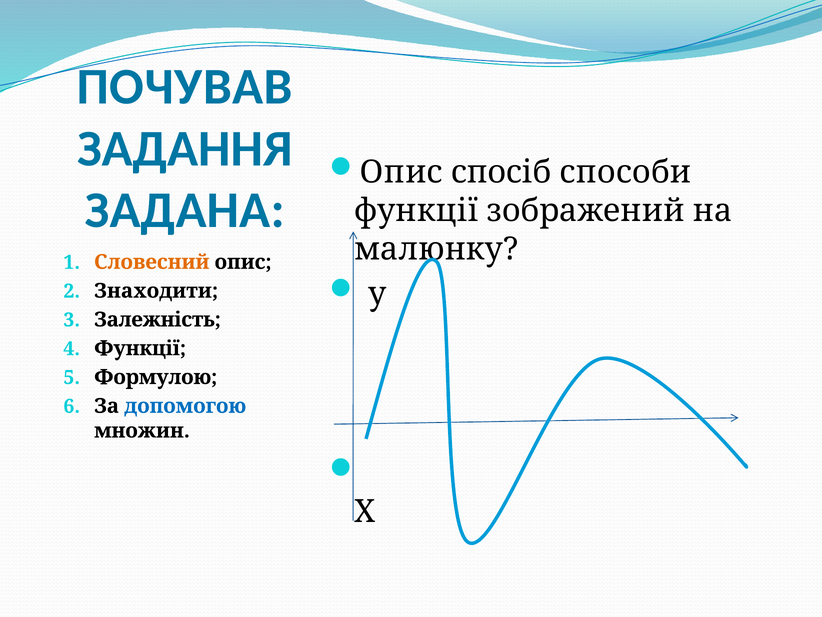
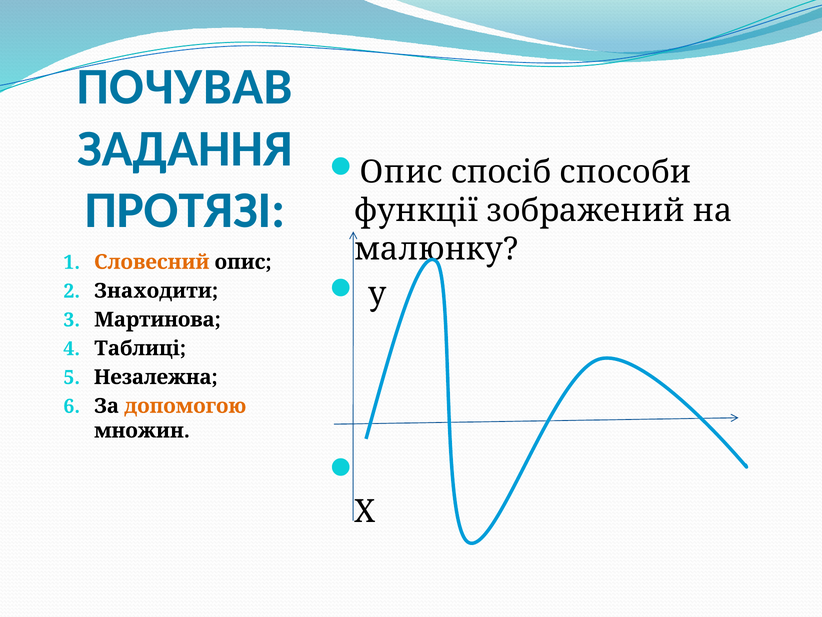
ЗАДАНА: ЗАДАНА -> ПРОТЯЗІ
Залежність: Залежність -> Мартинова
Функції at (140, 348): Функції -> Таблиці
Формулою: Формулою -> Незалежна
допомогою colour: blue -> orange
